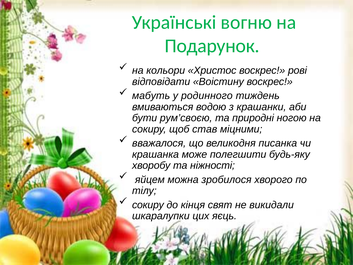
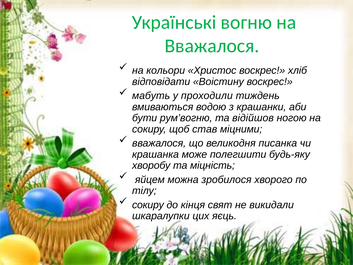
Подарунок at (212, 46): Подарунок -> Вважалося
рові: рові -> хліб
родинного: родинного -> проходили
рум’своєю: рум’своєю -> рум’вогню
природні: природні -> відійшов
ніжності: ніжності -> міцність
